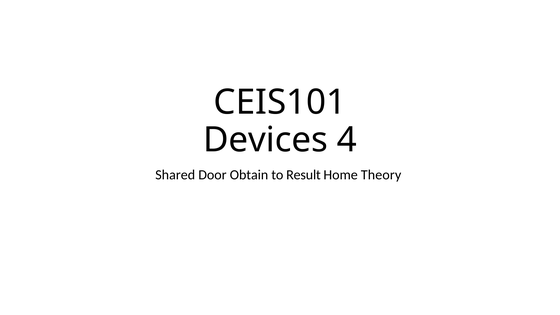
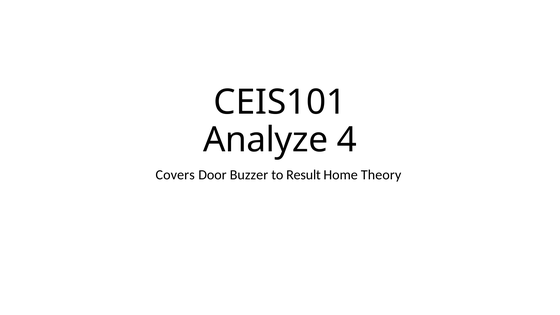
Devices: Devices -> Analyze
Shared: Shared -> Covers
Obtain: Obtain -> Buzzer
